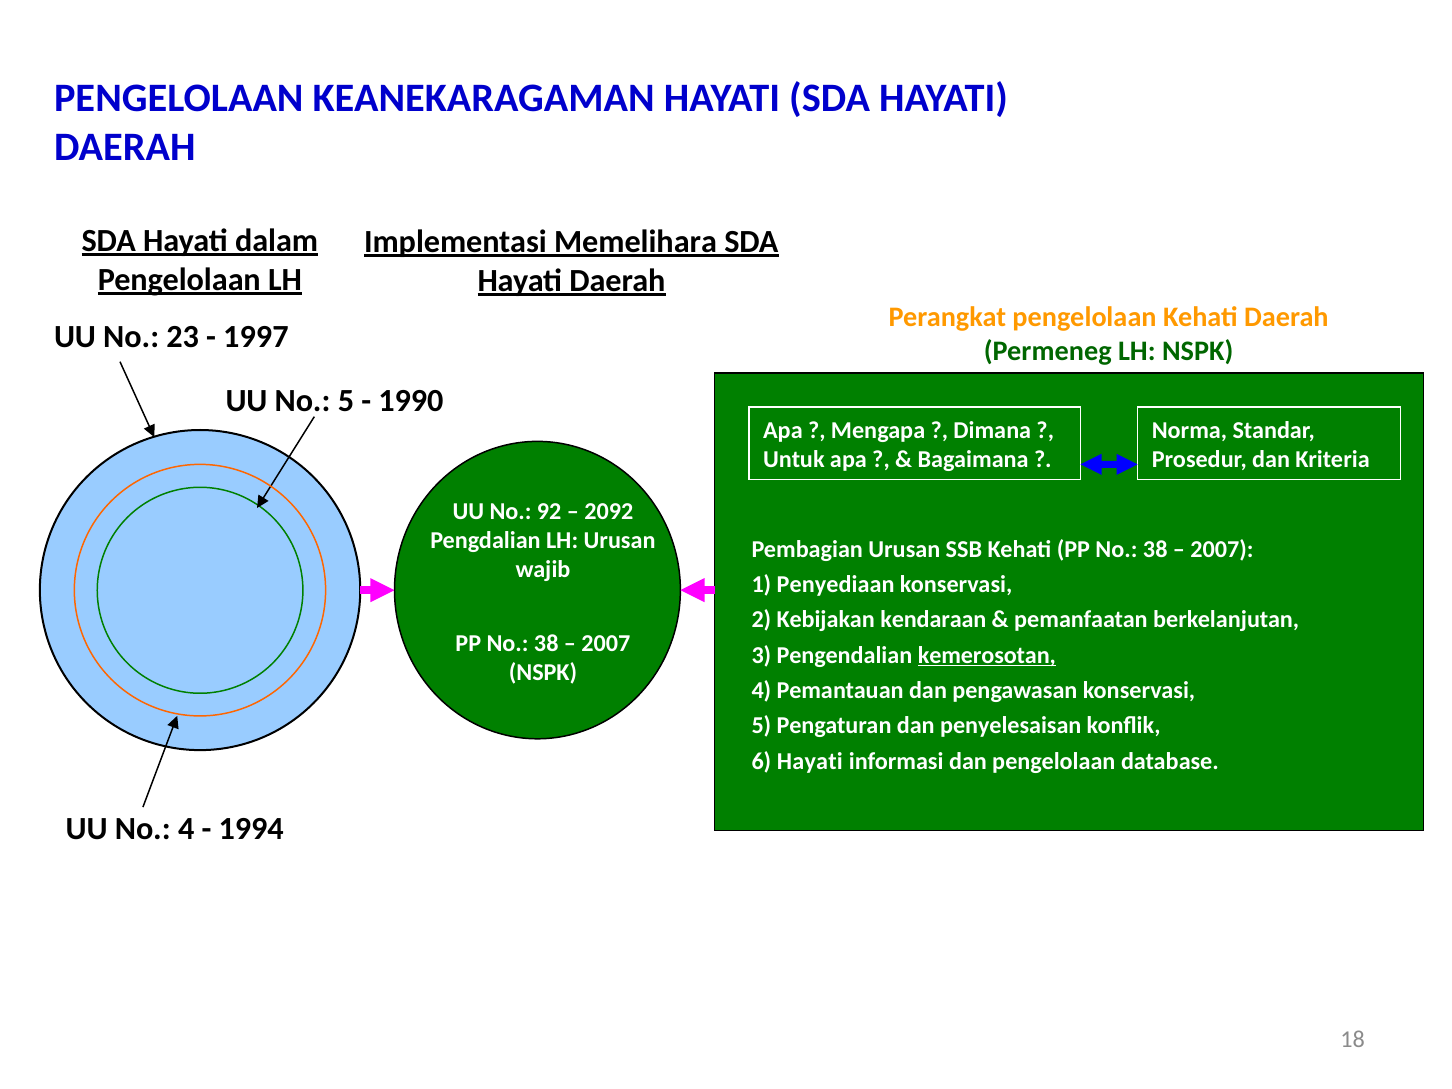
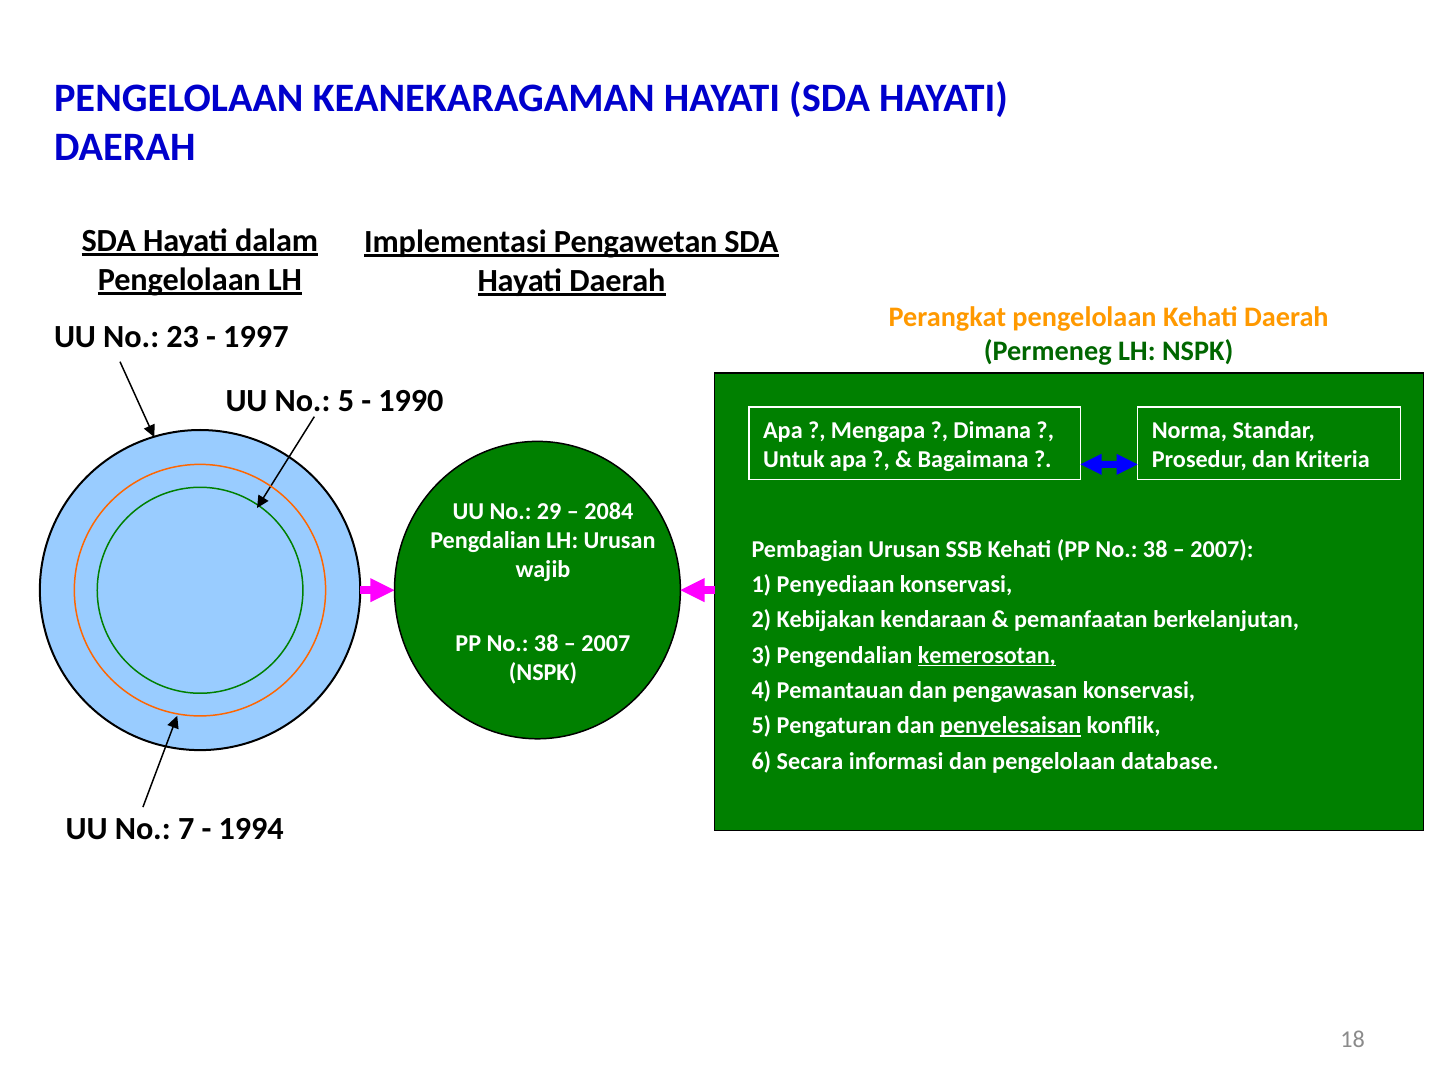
Memelihara: Memelihara -> Pengawetan
92: 92 -> 29
2092: 2092 -> 2084
penyelesaisan underline: none -> present
6 Hayati: Hayati -> Secara
No 4: 4 -> 7
